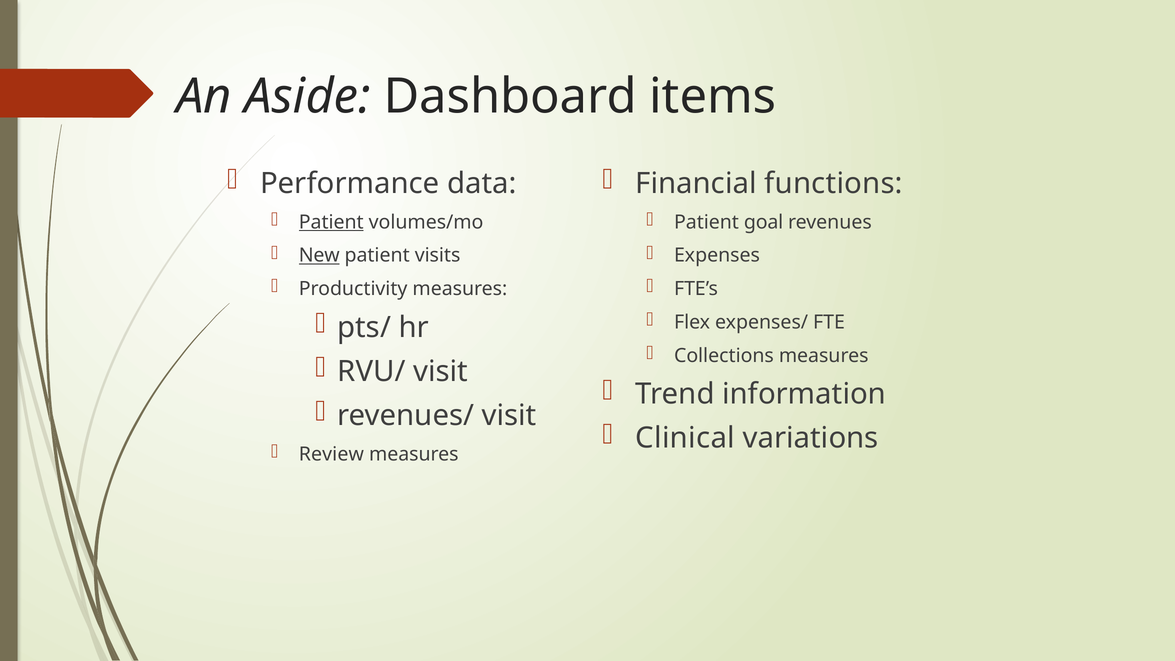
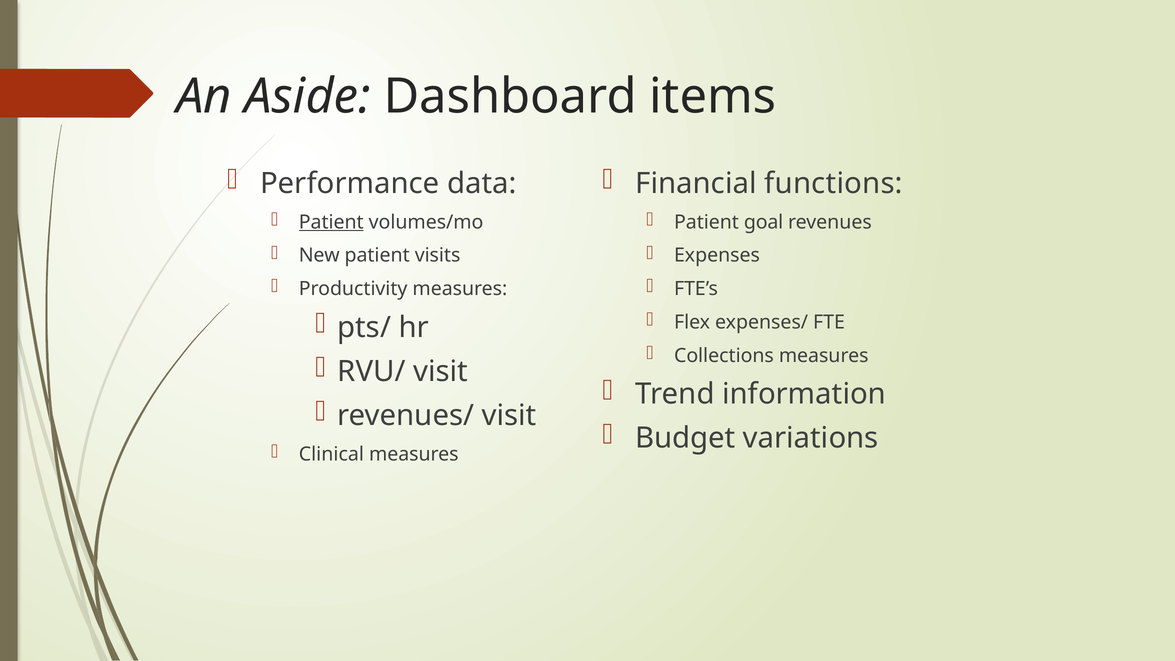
New underline: present -> none
Clinical: Clinical -> Budget
Review: Review -> Clinical
